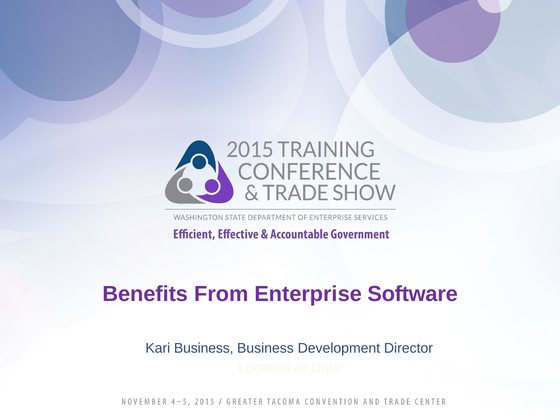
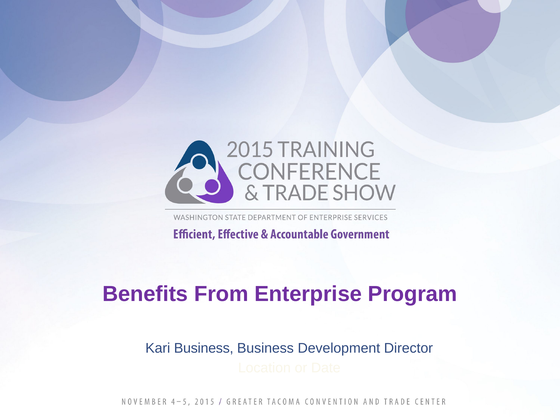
Software: Software -> Program
